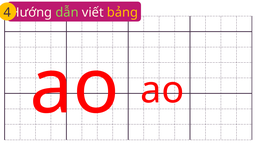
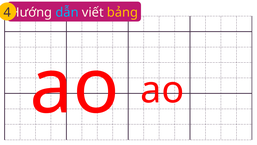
dẫn colour: light green -> light blue
